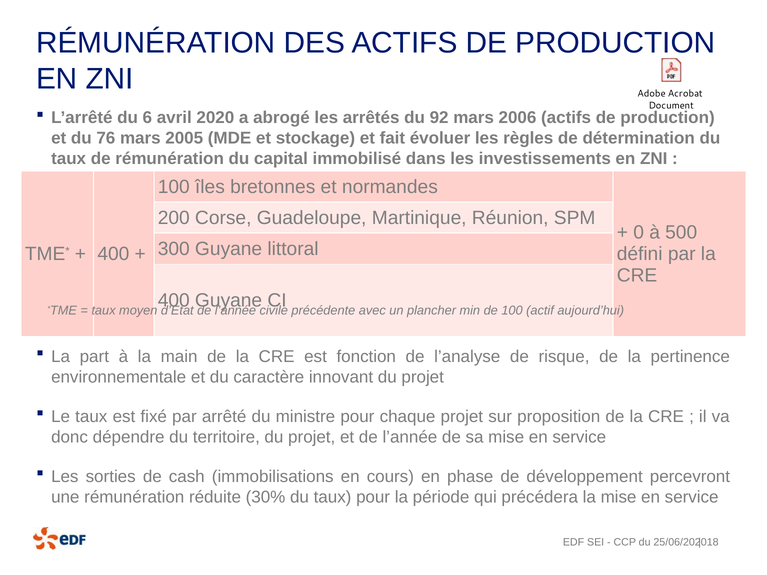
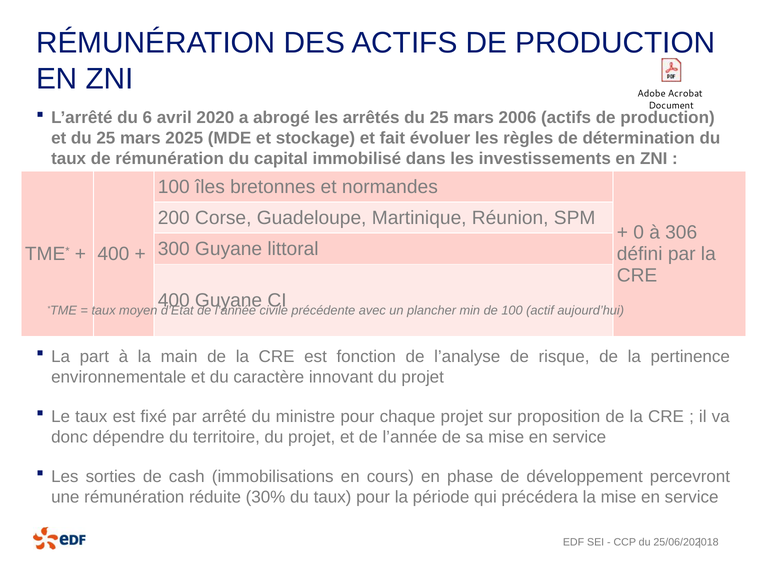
arrêtés du 92: 92 -> 25
et du 76: 76 -> 25
2005: 2005 -> 2025
500: 500 -> 306
